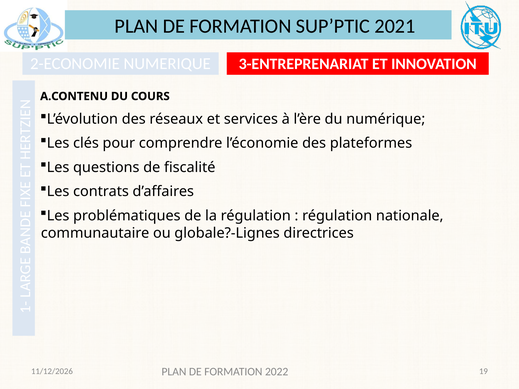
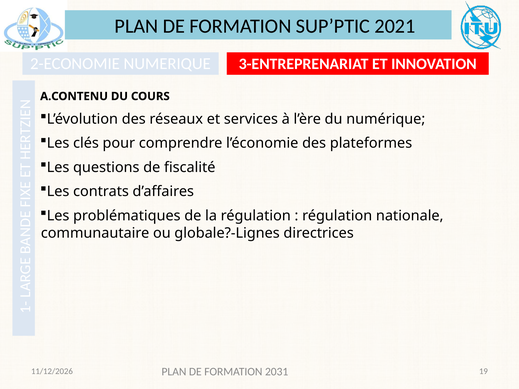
2022: 2022 -> 2031
